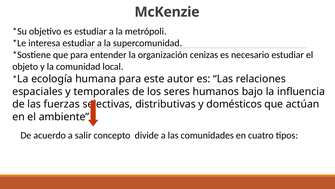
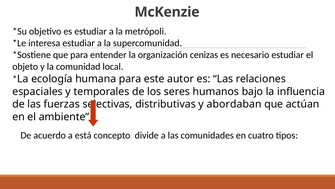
domésticos: domésticos -> abordaban
salir: salir -> está
